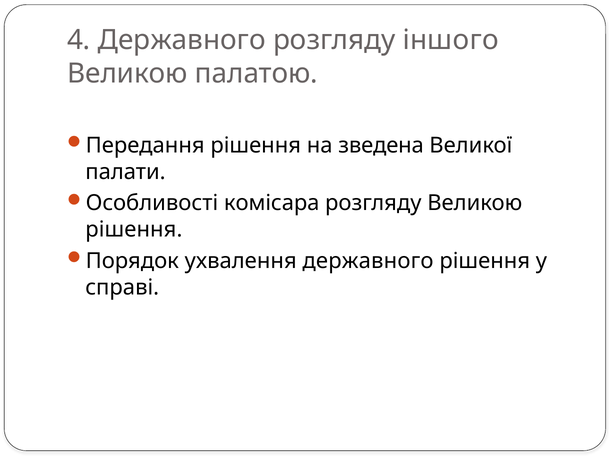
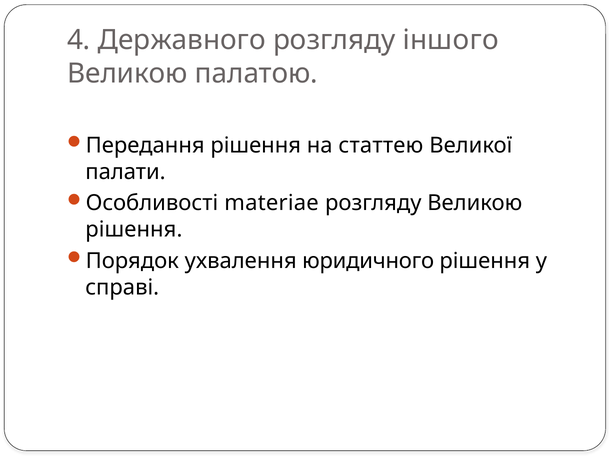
зведена: зведена -> статтею
комісара: комісара -> materiae
ухвалення державного: державного -> юридичного
